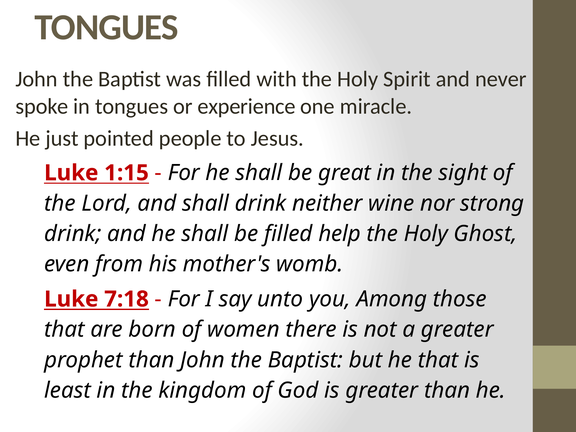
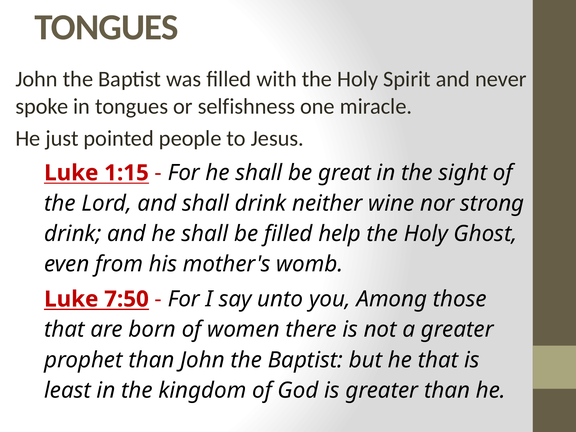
experience: experience -> selfishness
7:18: 7:18 -> 7:50
